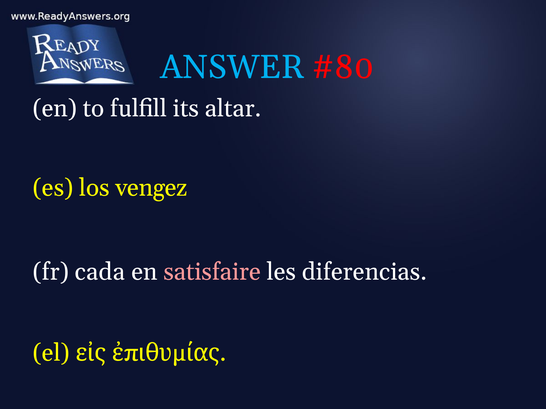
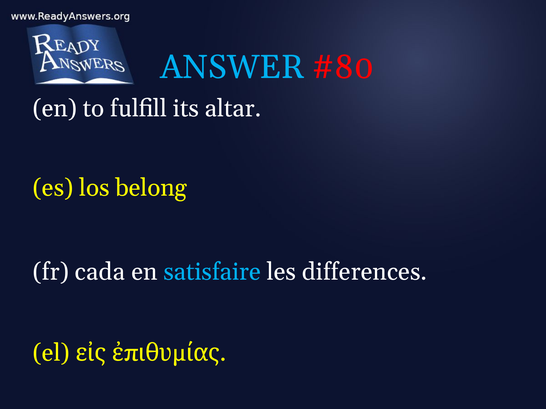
vengez: vengez -> belong
satisfaire colour: pink -> light blue
diferencias: diferencias -> differences
